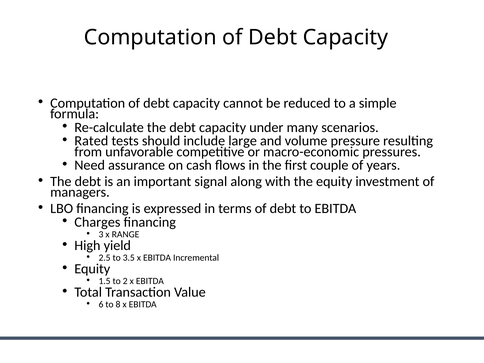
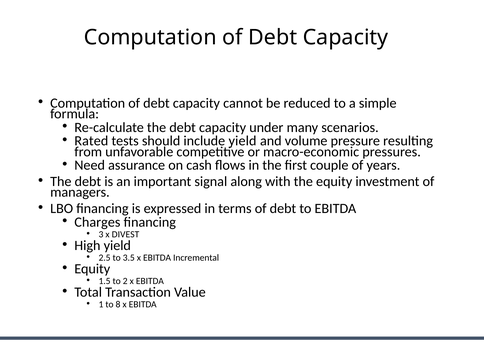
include large: large -> yield
RANGE: RANGE -> DIVEST
6: 6 -> 1
